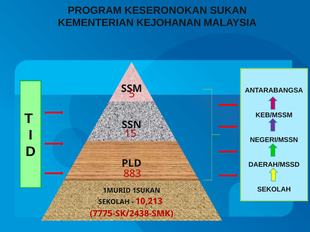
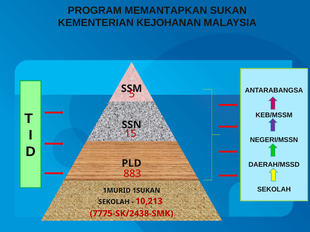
KESERONOKAN: KESERONOKAN -> MEMANTAPKAN
